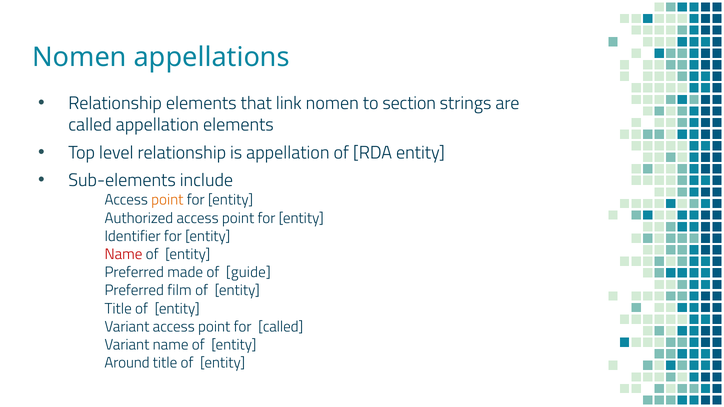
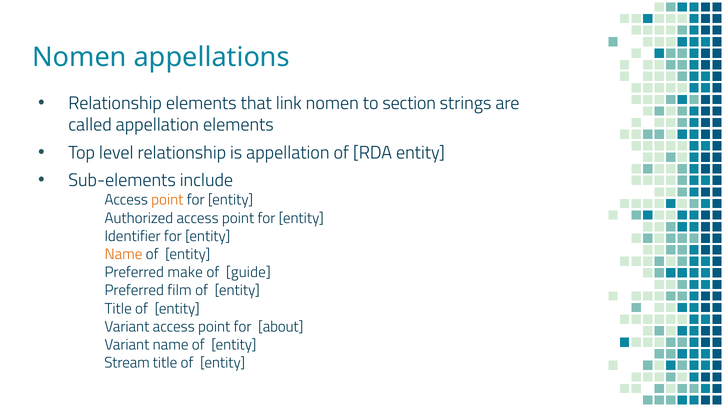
Name at (123, 254) colour: red -> orange
made: made -> make
for called: called -> about
Around: Around -> Stream
